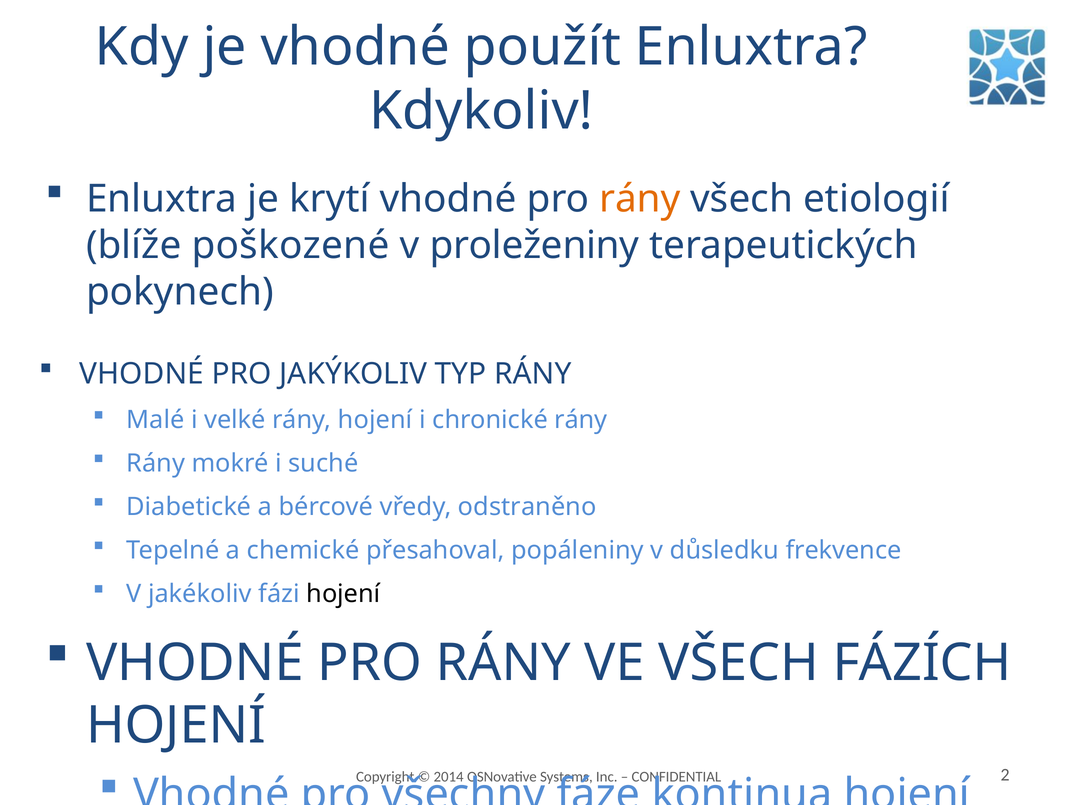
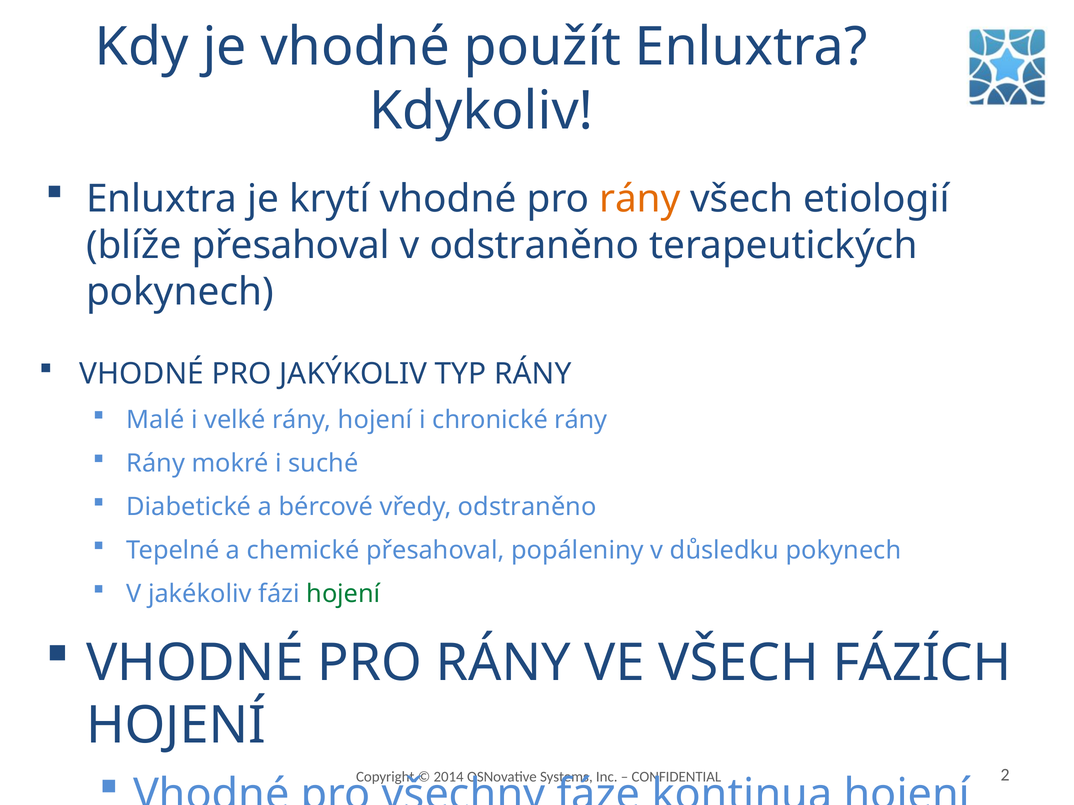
blíže poškozené: poškozené -> přesahoval
v proleženiny: proleženiny -> odstraněno
důsledku frekvence: frekvence -> pokynech
hojení at (343, 594) colour: black -> green
